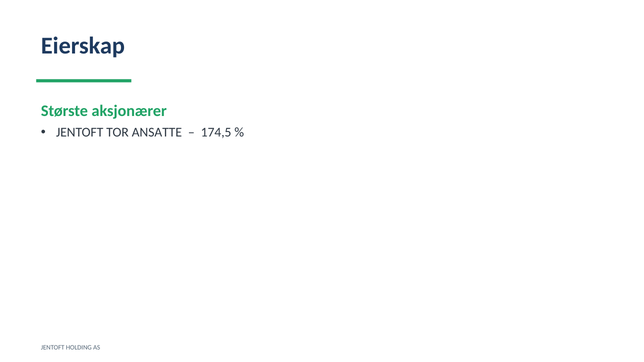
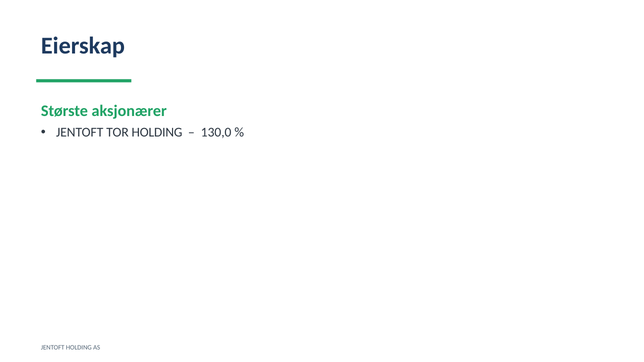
TOR ANSATTE: ANSATTE -> HOLDING
174,5: 174,5 -> 130,0
